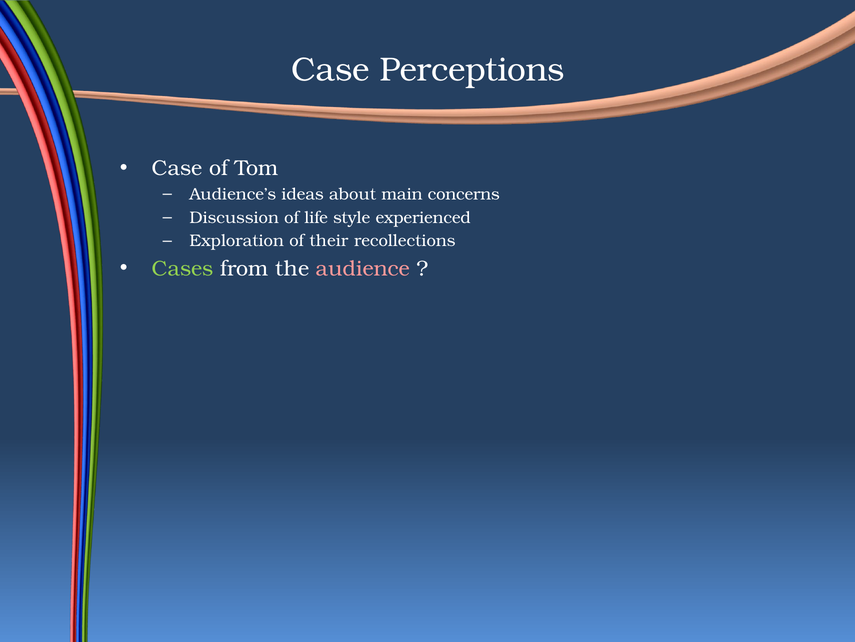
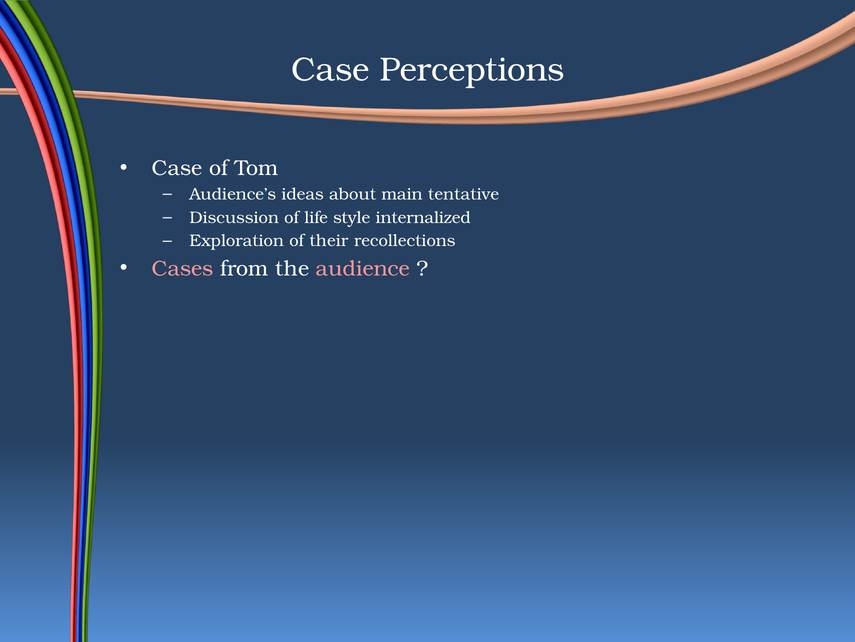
concerns: concerns -> tentative
experienced: experienced -> internalized
Cases colour: light green -> pink
